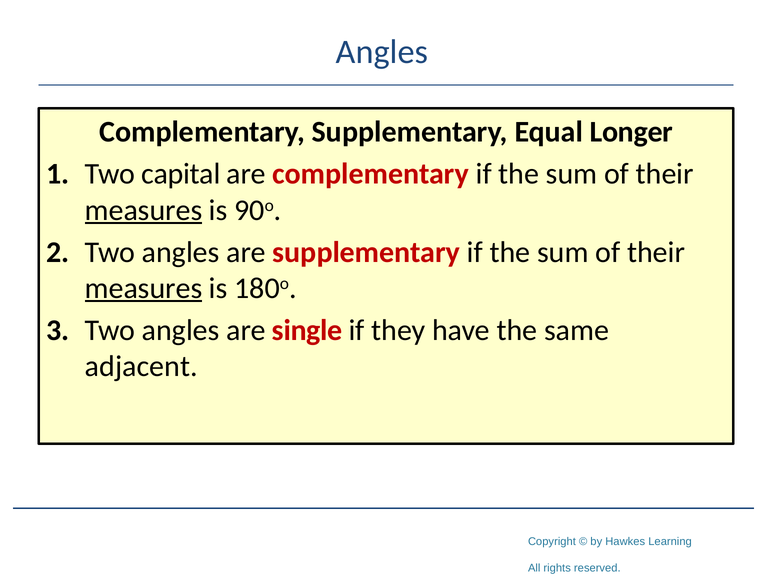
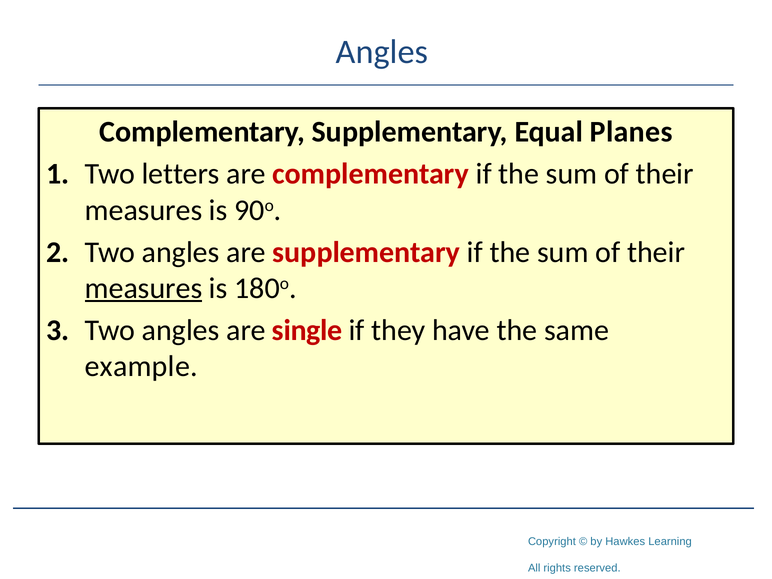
Longer: Longer -> Planes
capital: capital -> letters
measures at (144, 210) underline: present -> none
adjacent: adjacent -> example
